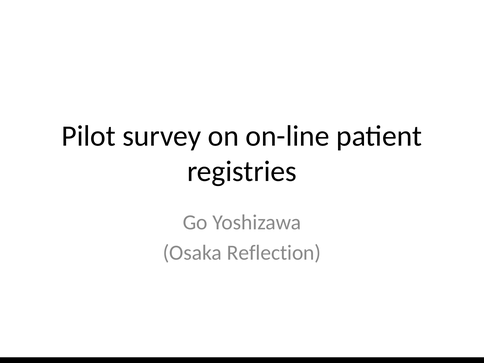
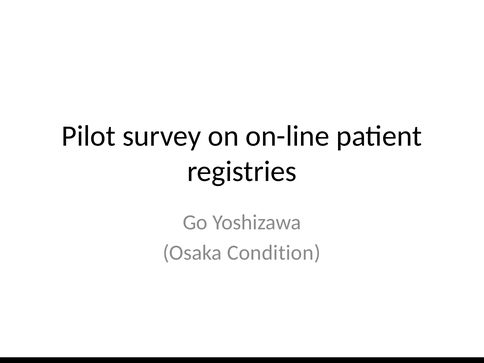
Reflection: Reflection -> Condition
